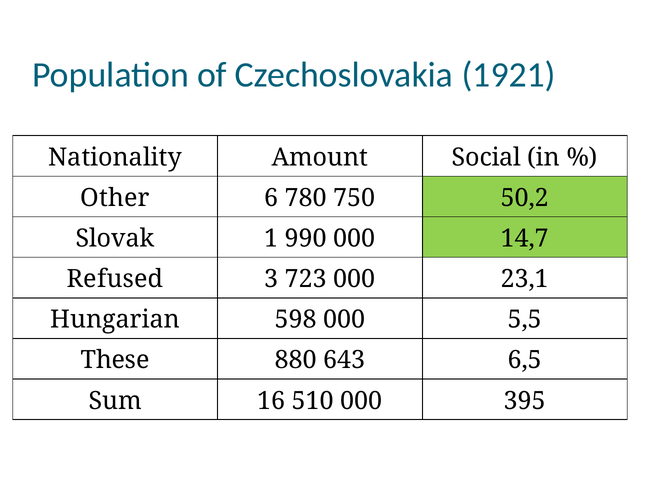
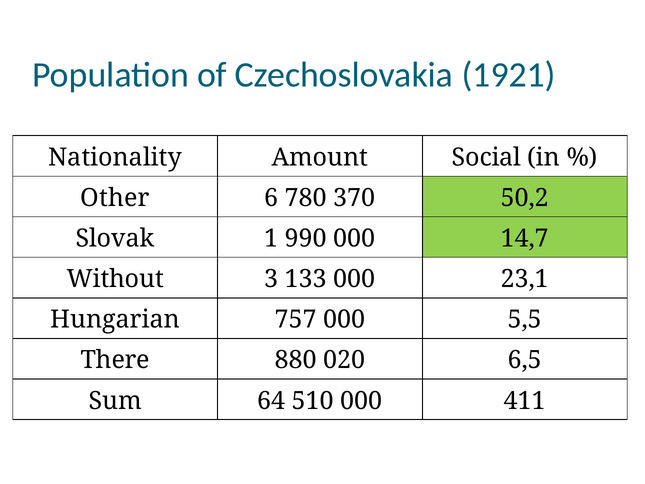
750: 750 -> 370
Refused: Refused -> Without
723: 723 -> 133
598: 598 -> 757
These: These -> There
643: 643 -> 020
16: 16 -> 64
395: 395 -> 411
